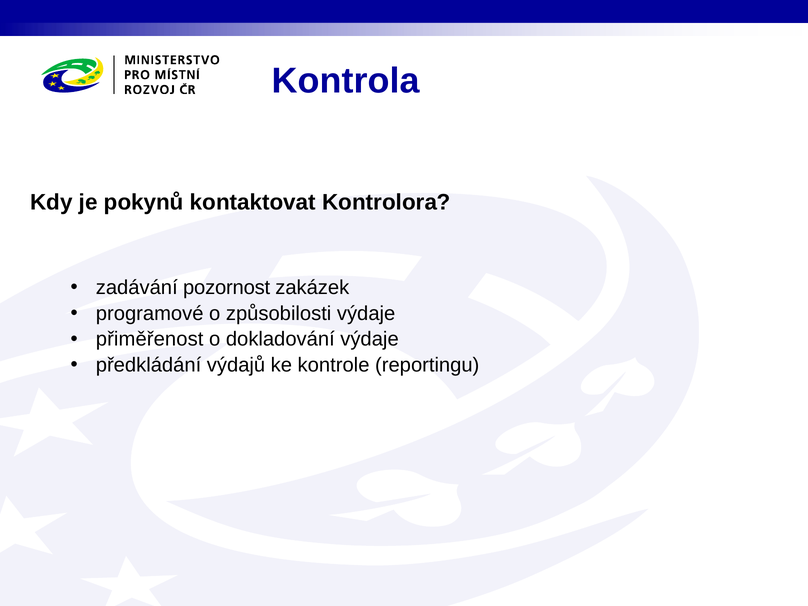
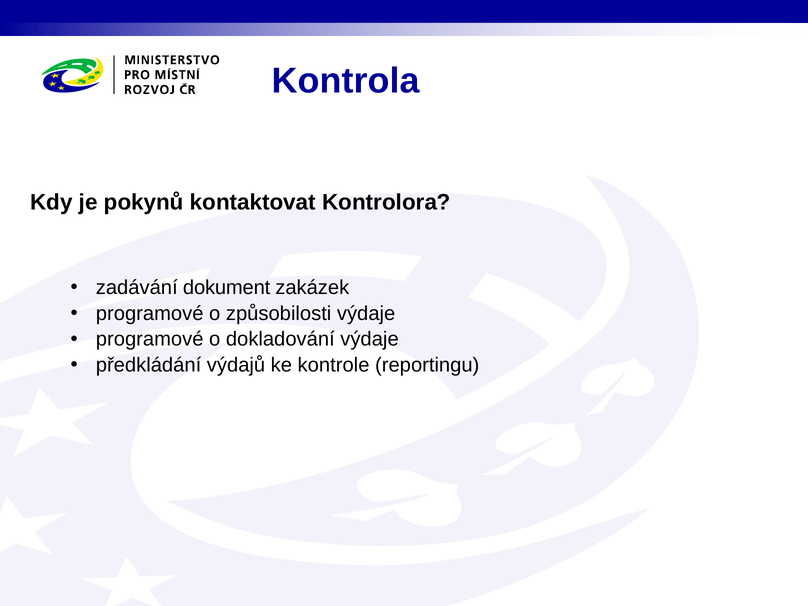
pozornost: pozornost -> dokument
přiměřenost at (150, 339): přiměřenost -> programové
